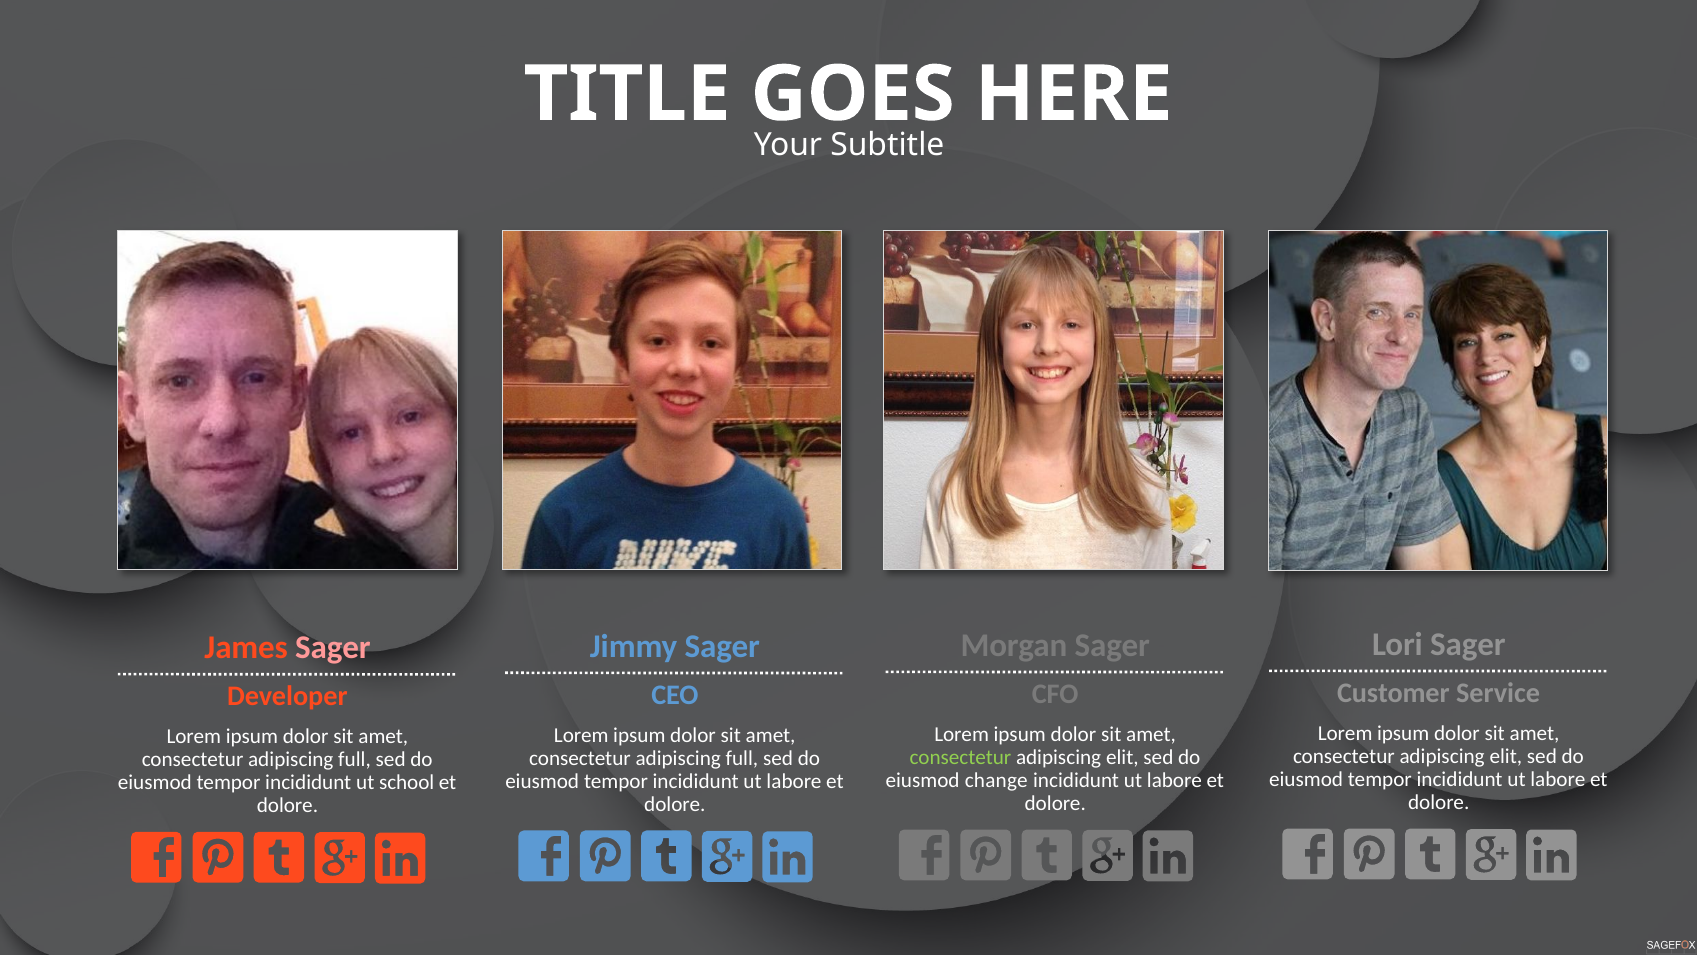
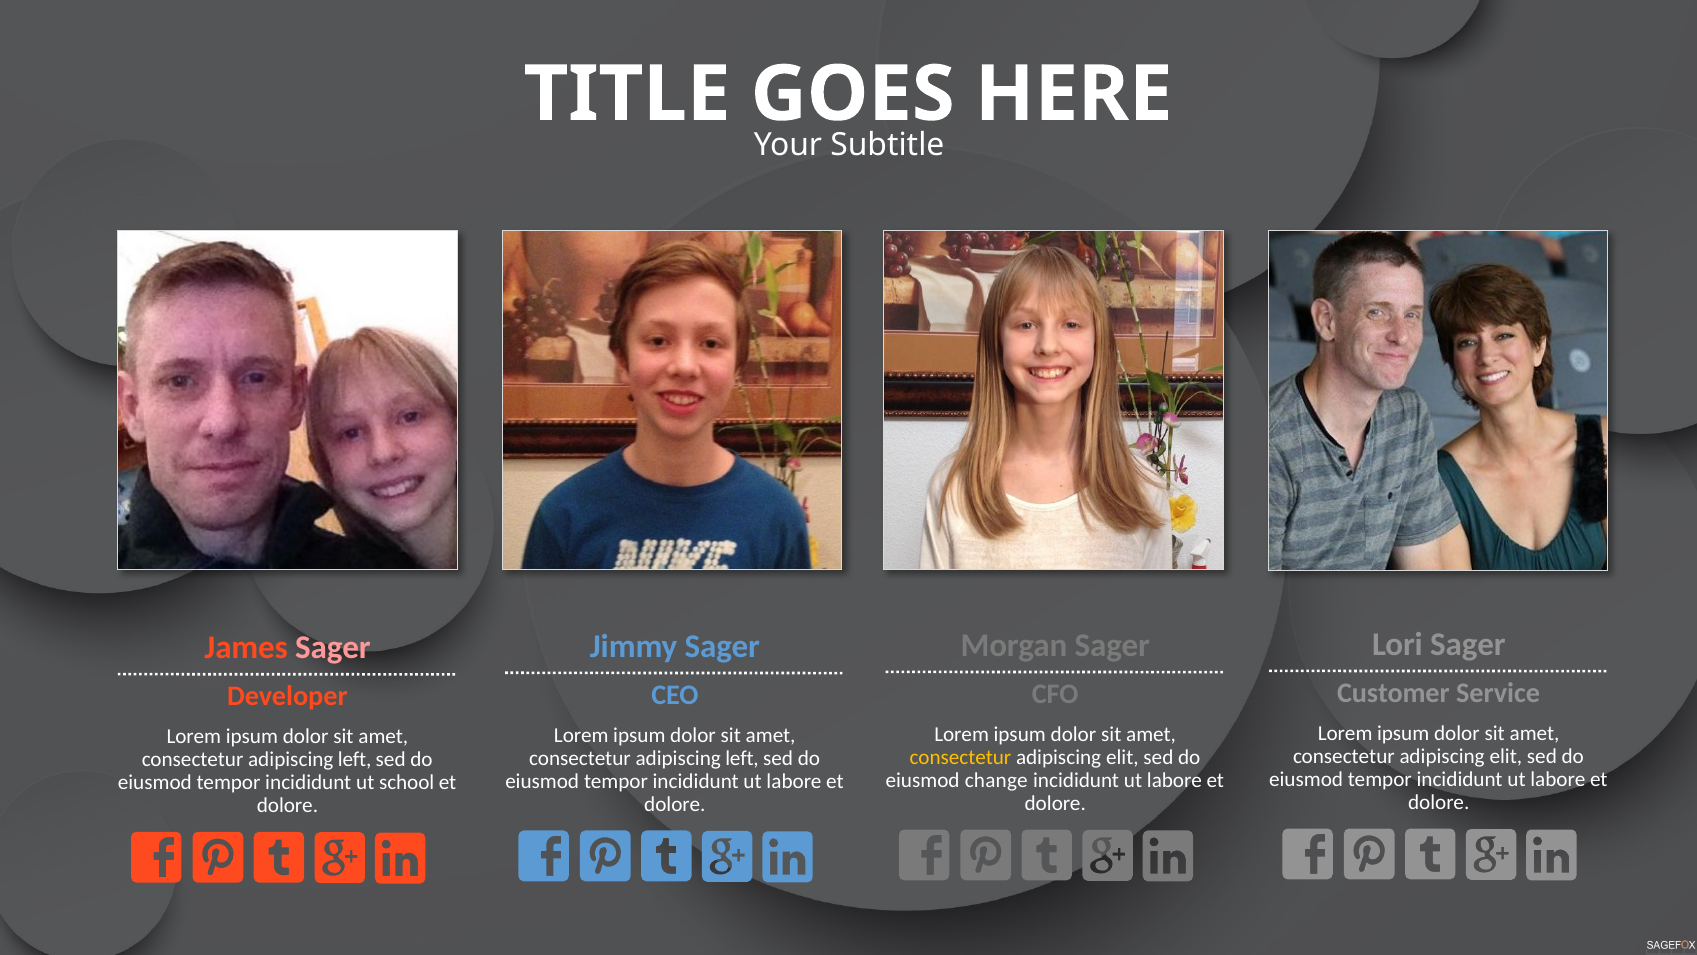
consectetur at (960, 757) colour: light green -> yellow
full at (742, 758): full -> left
full at (355, 759): full -> left
